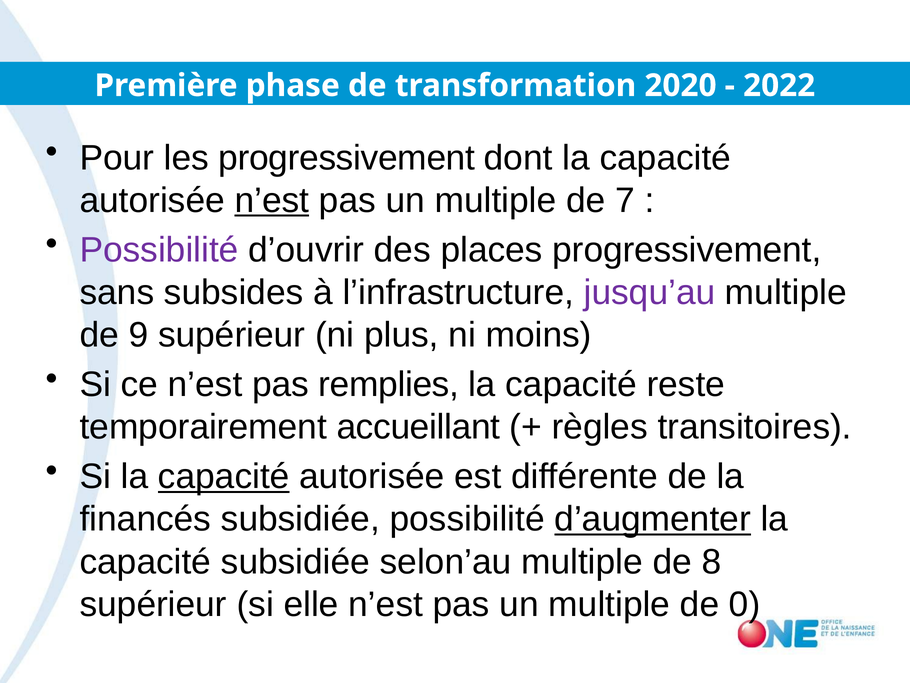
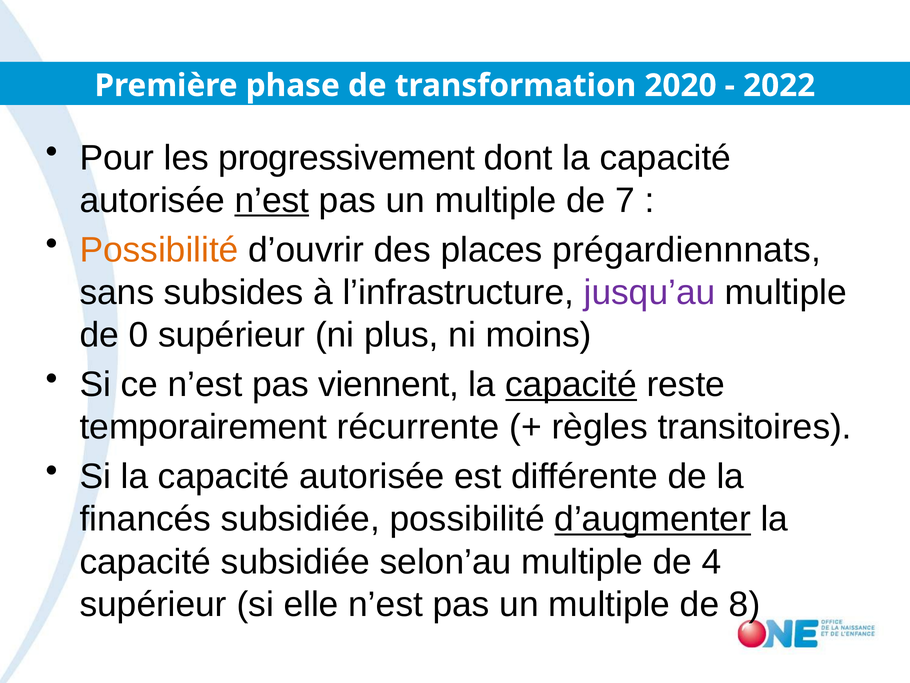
Possibilité at (159, 250) colour: purple -> orange
places progressivement: progressivement -> prégardiennnats
9: 9 -> 0
remplies: remplies -> viennent
capacité at (571, 384) underline: none -> present
accueillant: accueillant -> récurrente
capacité at (224, 476) underline: present -> none
8: 8 -> 4
0: 0 -> 8
